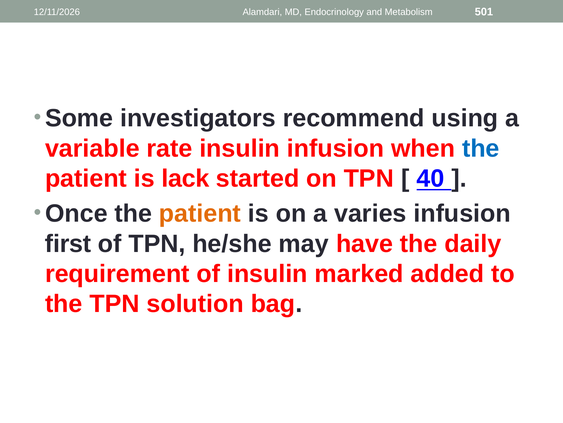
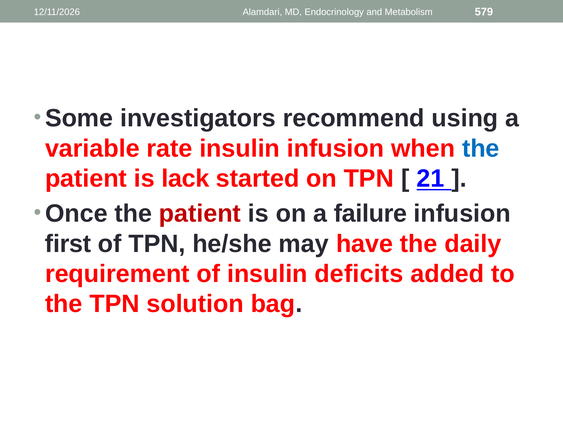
501: 501 -> 579
40: 40 -> 21
patient at (200, 213) colour: orange -> red
varies: varies -> failure
marked: marked -> deficits
